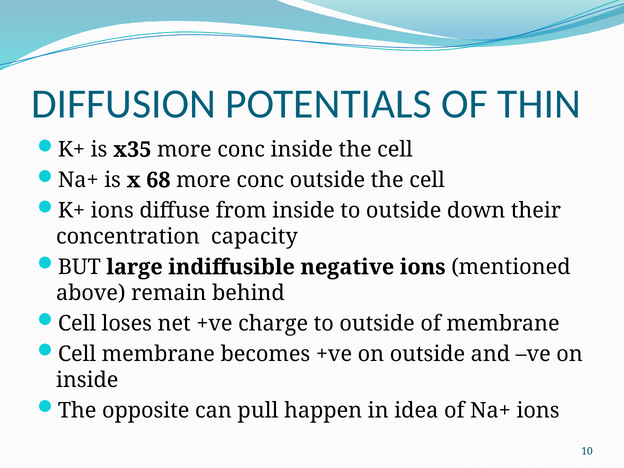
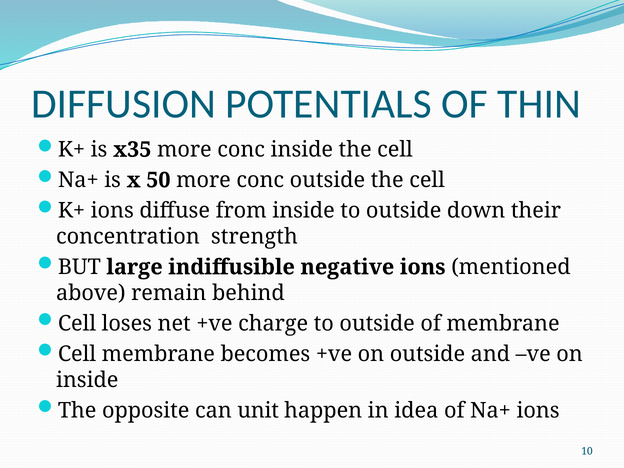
68: 68 -> 50
capacity: capacity -> strength
pull: pull -> unit
